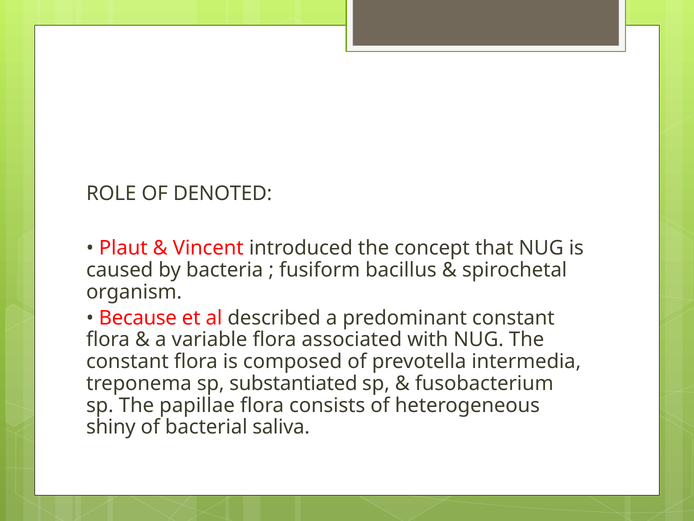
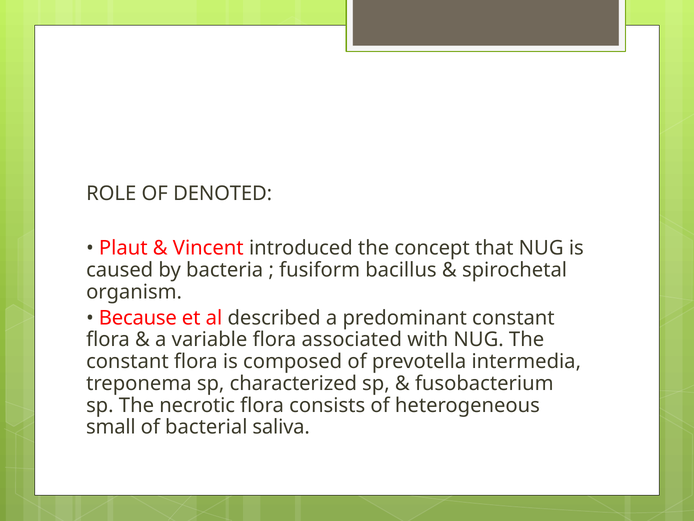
substantiated: substantiated -> characterized
papillae: papillae -> necrotic
shiny: shiny -> small
